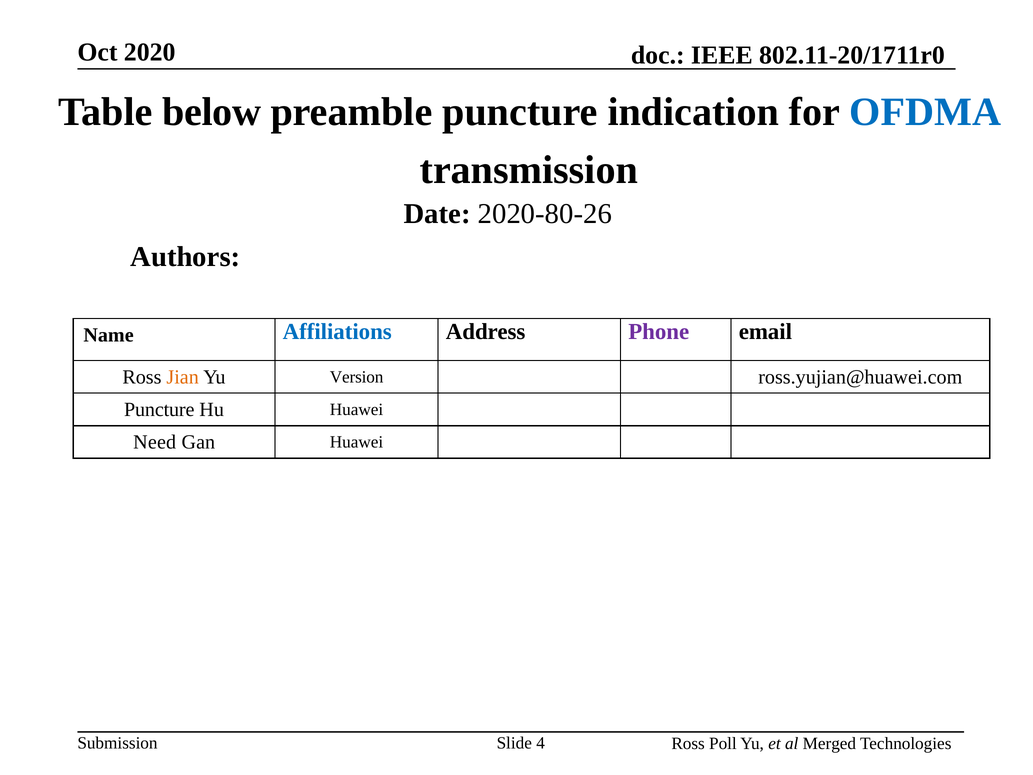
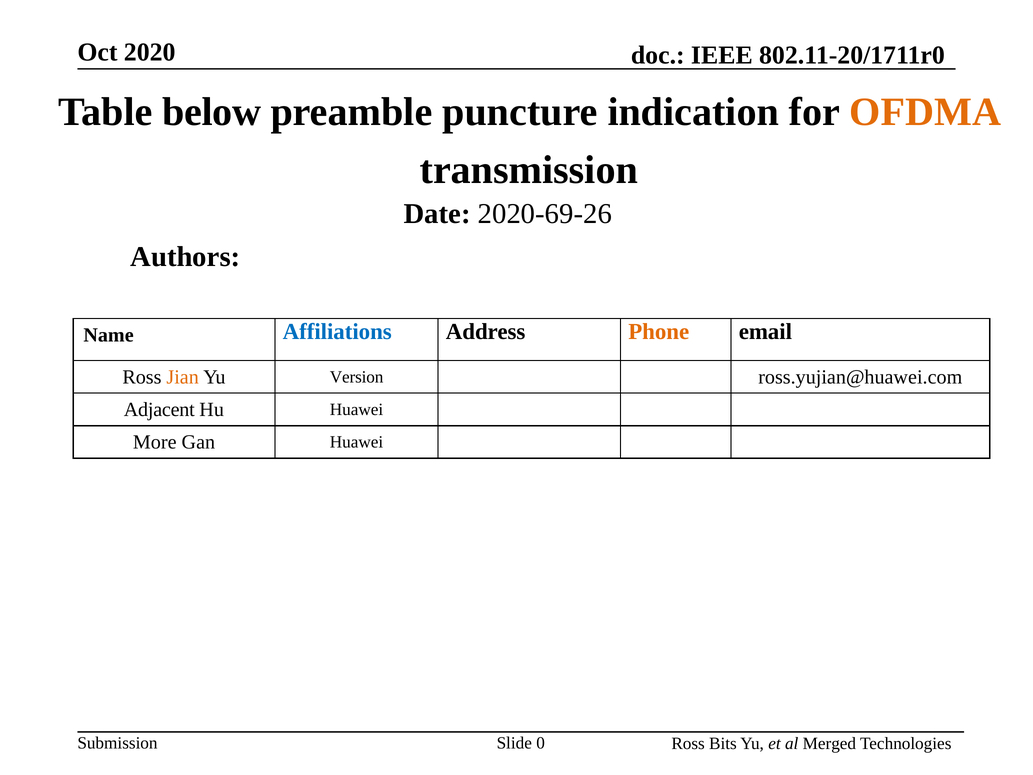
OFDMA colour: blue -> orange
2020-80-26: 2020-80-26 -> 2020-69-26
Phone colour: purple -> orange
Puncture at (159, 409): Puncture -> Adjacent
Need: Need -> More
4: 4 -> 0
Poll: Poll -> Bits
